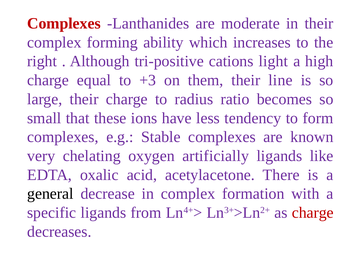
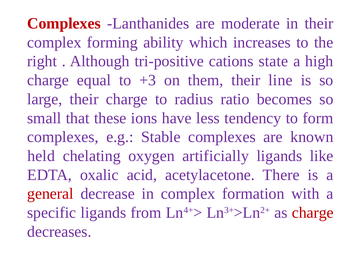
light: light -> state
very: very -> held
general colour: black -> red
